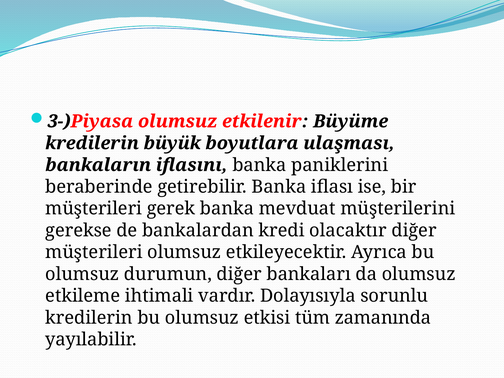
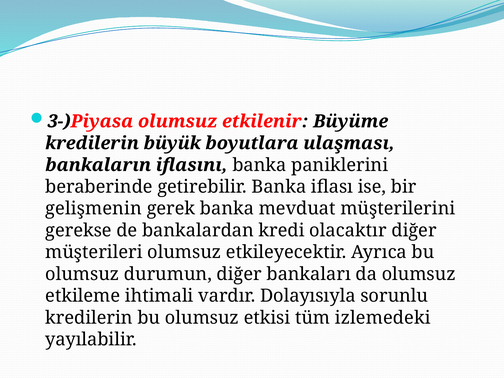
müşterileri at (94, 209): müşterileri -> gelişmenin
zamanında: zamanında -> izlemedeki
